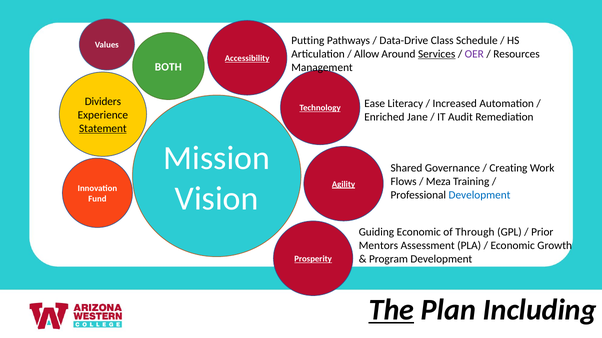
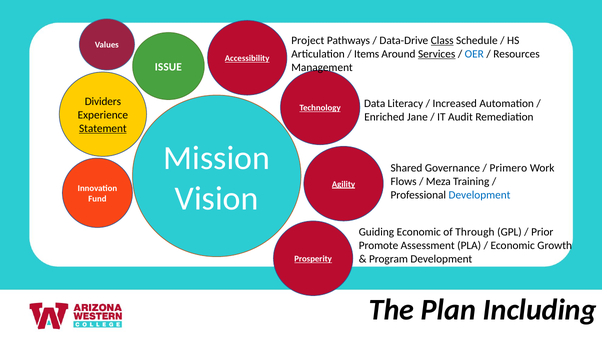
Putting: Putting -> Project
Class underline: none -> present
Allow: Allow -> Items
OER colour: purple -> blue
BOTH: BOTH -> ISSUE
Ease: Ease -> Data
Creating: Creating -> Primero
Mentors: Mentors -> Promote
The underline: present -> none
